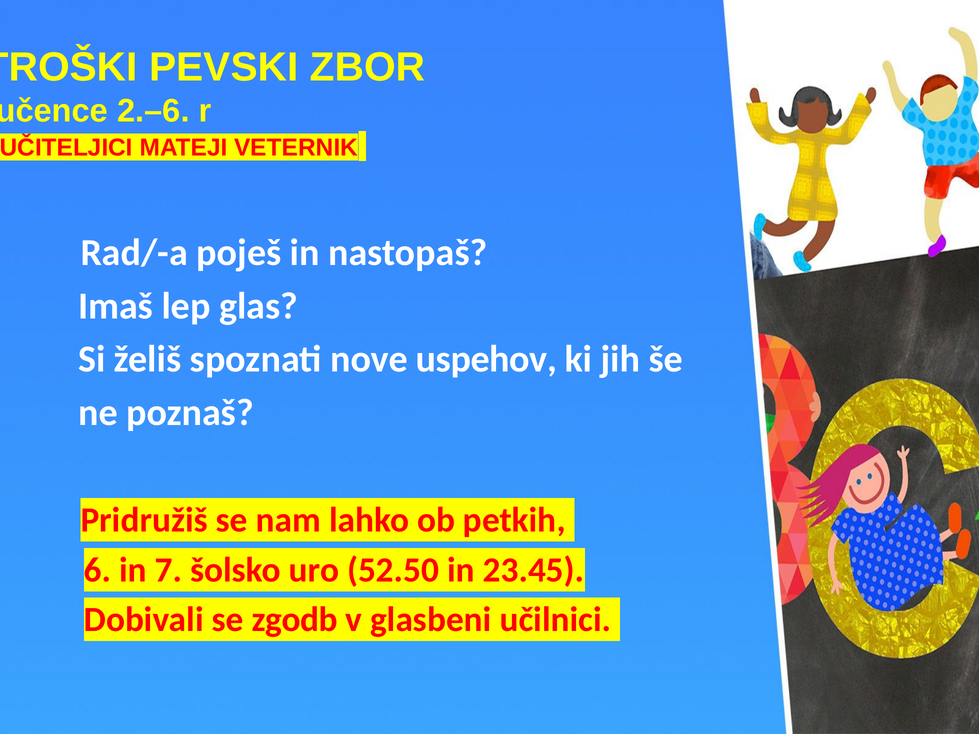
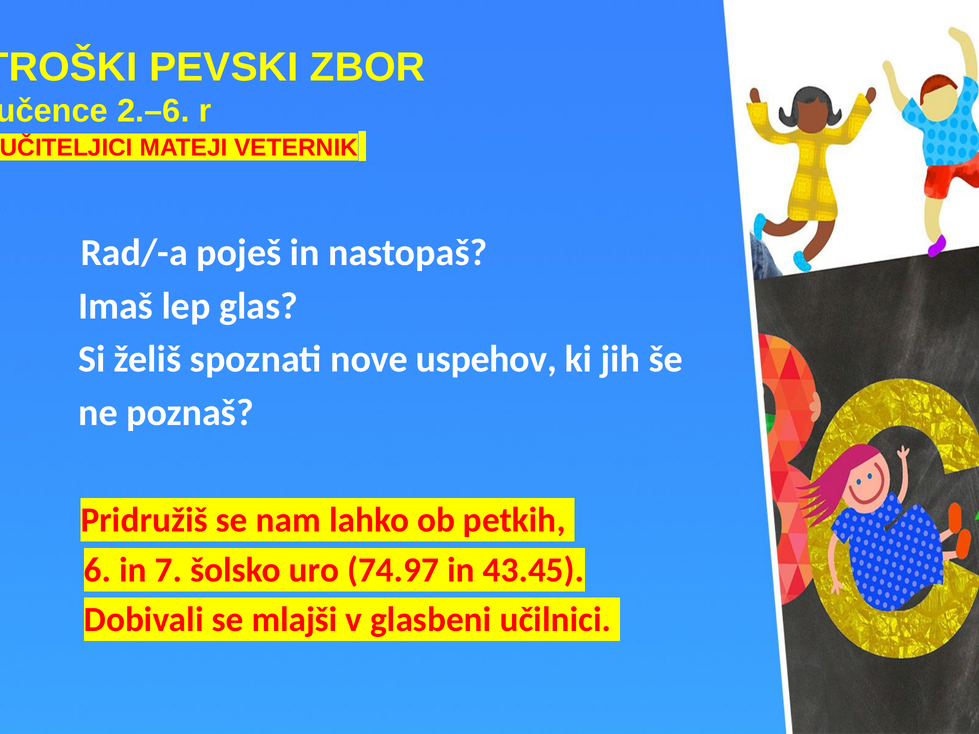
52.50: 52.50 -> 74.97
23.45: 23.45 -> 43.45
zgodb: zgodb -> mlajši
